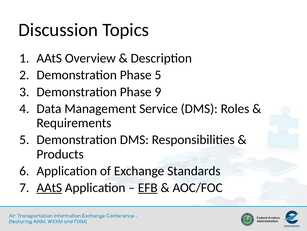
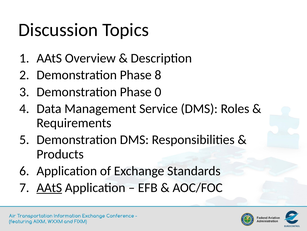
Phase 5: 5 -> 8
9: 9 -> 0
EFB underline: present -> none
